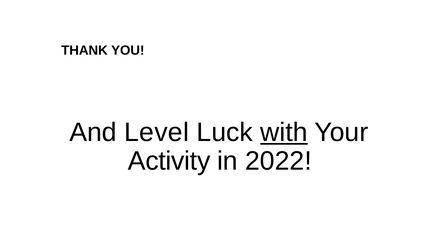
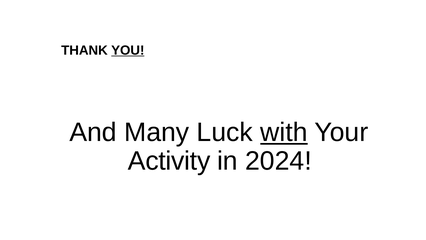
YOU underline: none -> present
Level: Level -> Many
2022: 2022 -> 2024
